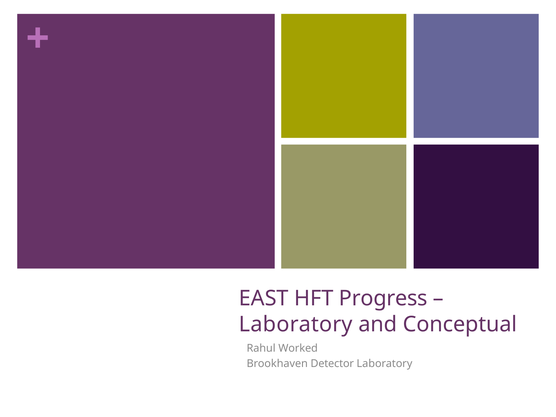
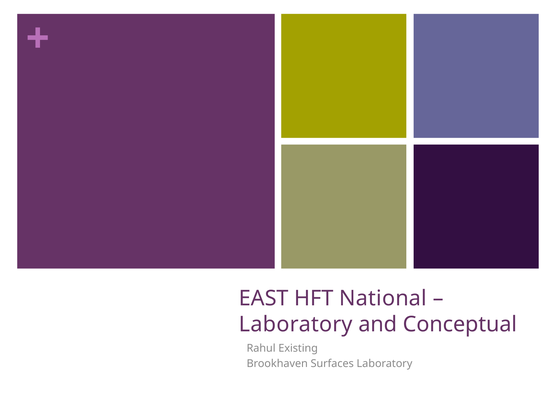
Progress: Progress -> National
Worked: Worked -> Existing
Detector: Detector -> Surfaces
